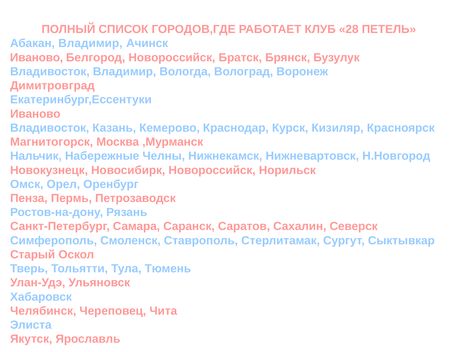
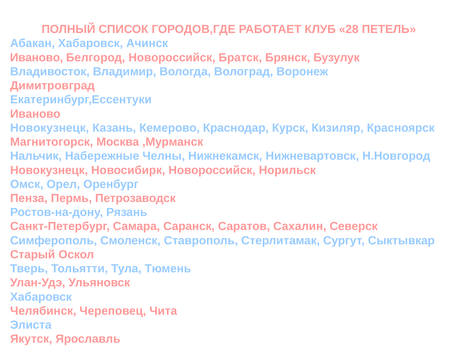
Абакан Владимир: Владимир -> Хабаровск
Владивосток at (50, 128): Владивосток -> Новокузнецк
